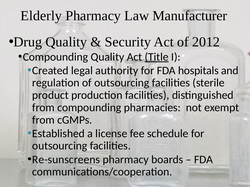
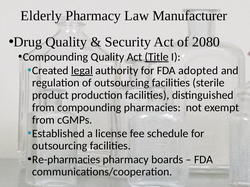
2012: 2012 -> 2080
legal underline: none -> present
hospitals: hospitals -> adopted
Re-sunscreens: Re-sunscreens -> Re-pharmacies
